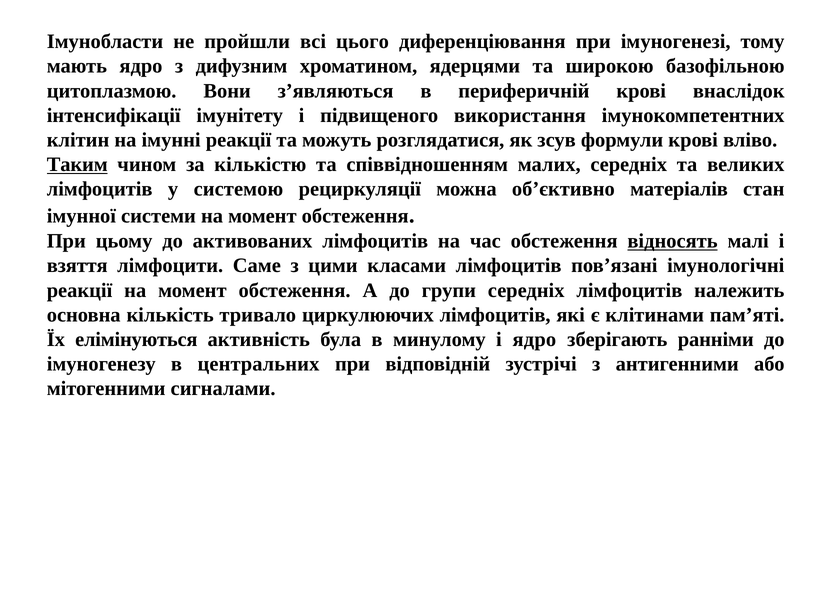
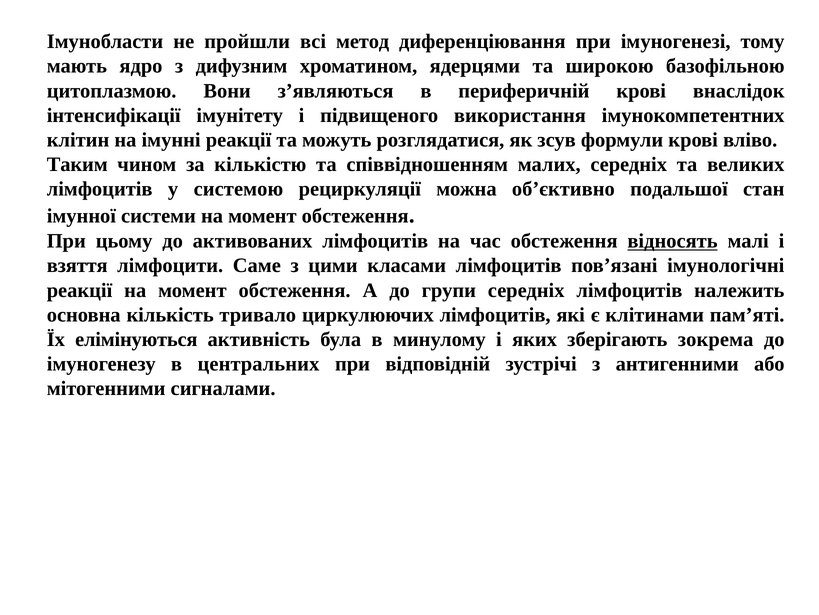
цього: цього -> метод
Таким underline: present -> none
матеріалів: матеріалів -> подальшої
і ядро: ядро -> яких
ранніми: ранніми -> зокрема
